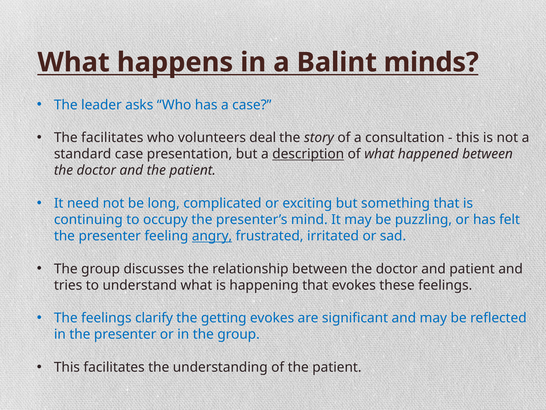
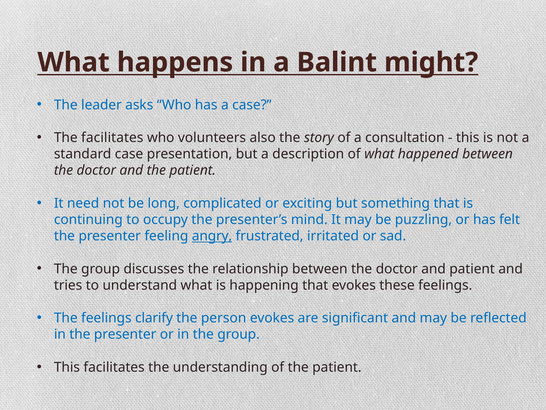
minds: minds -> might
deal: deal -> also
description underline: present -> none
getting: getting -> person
